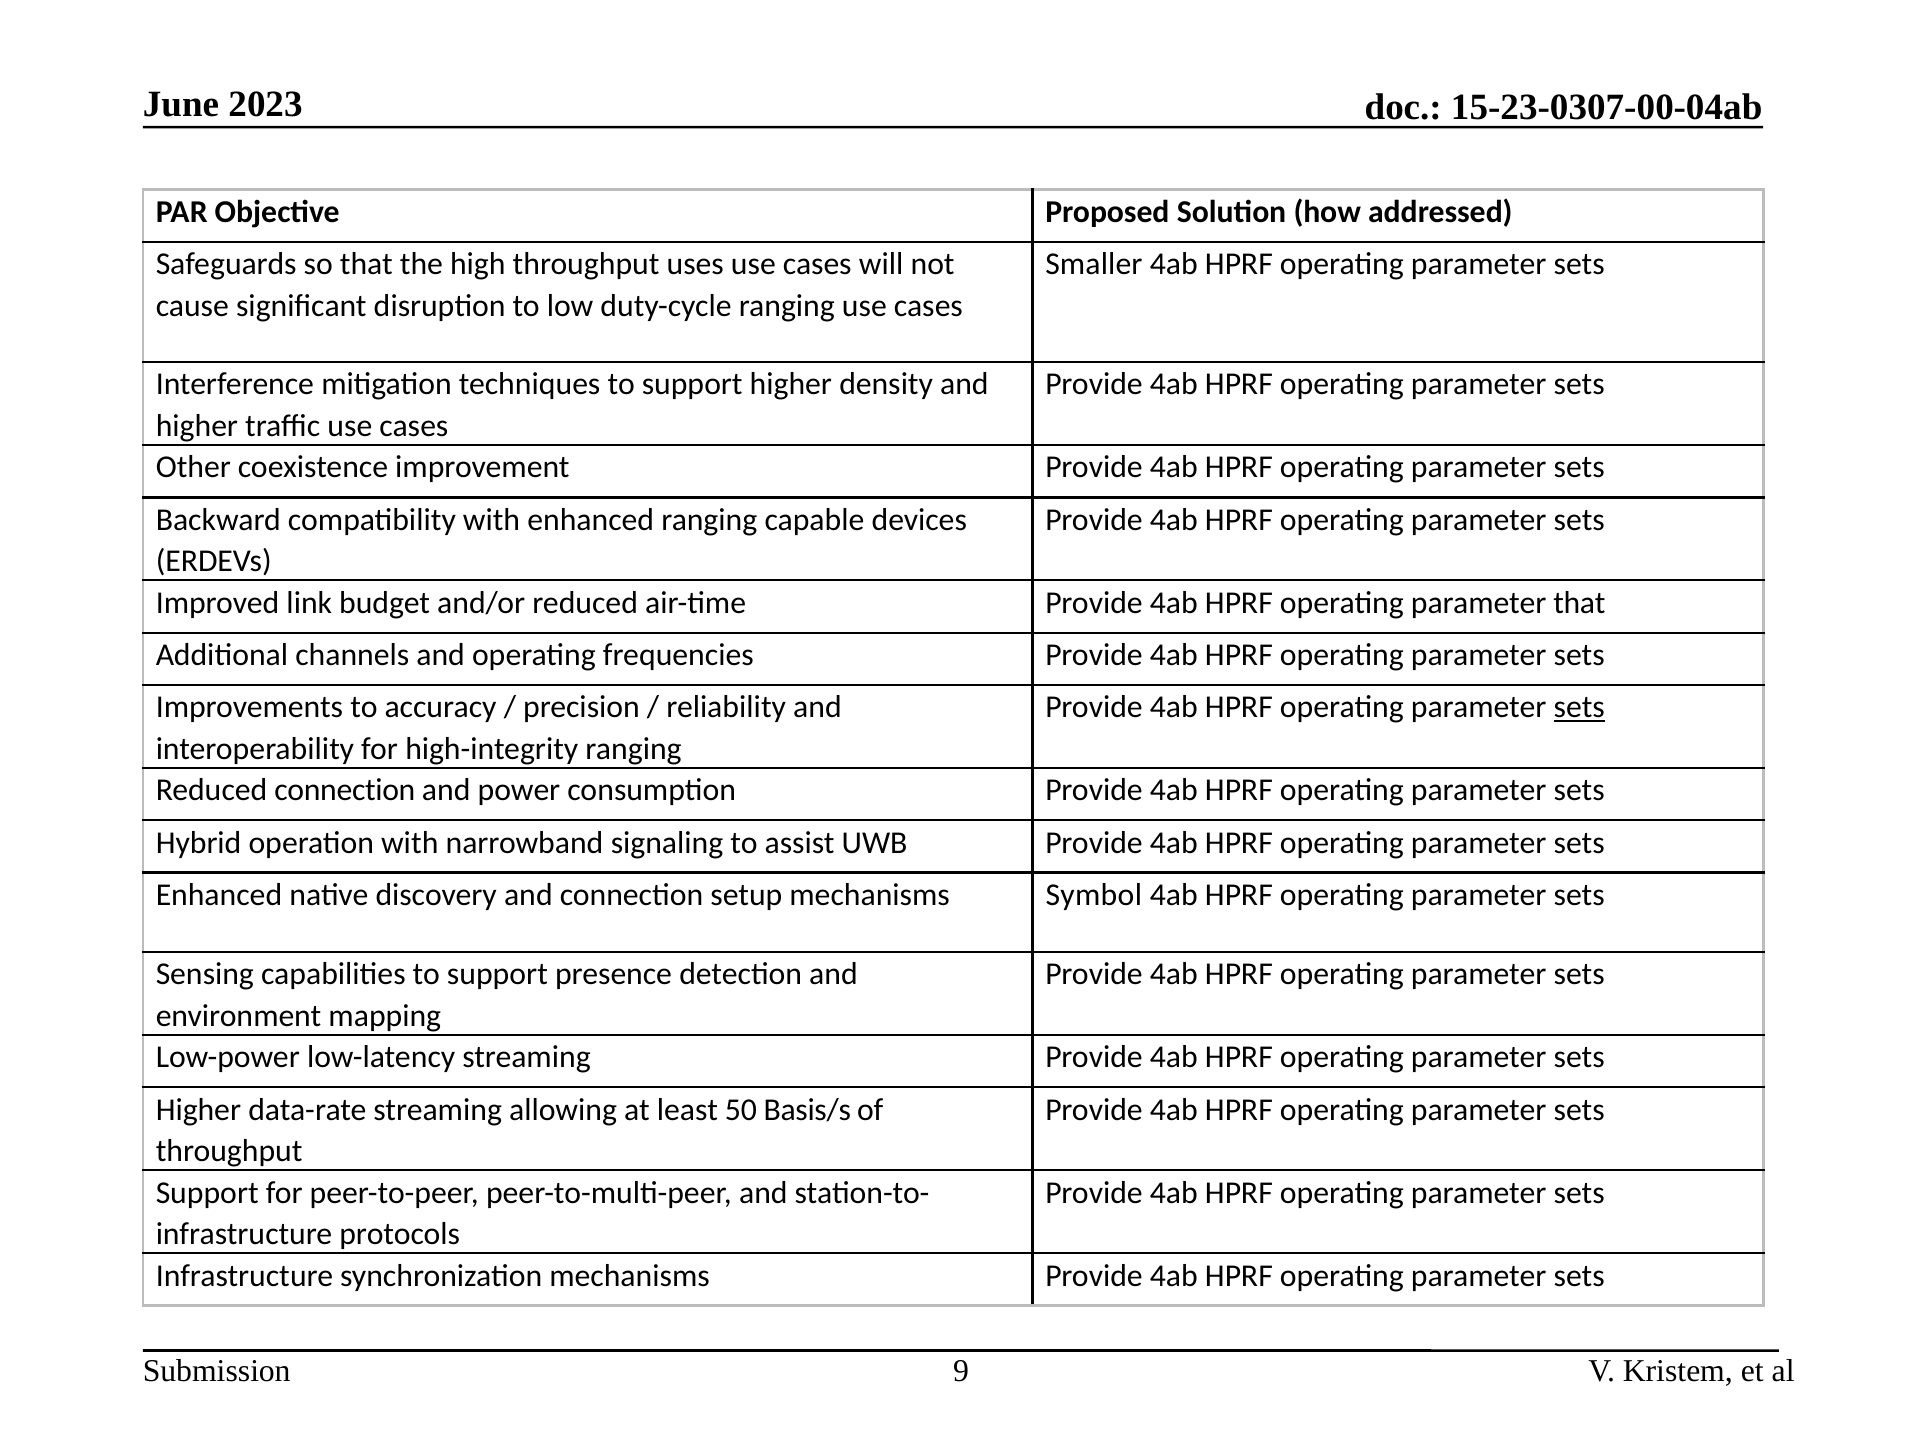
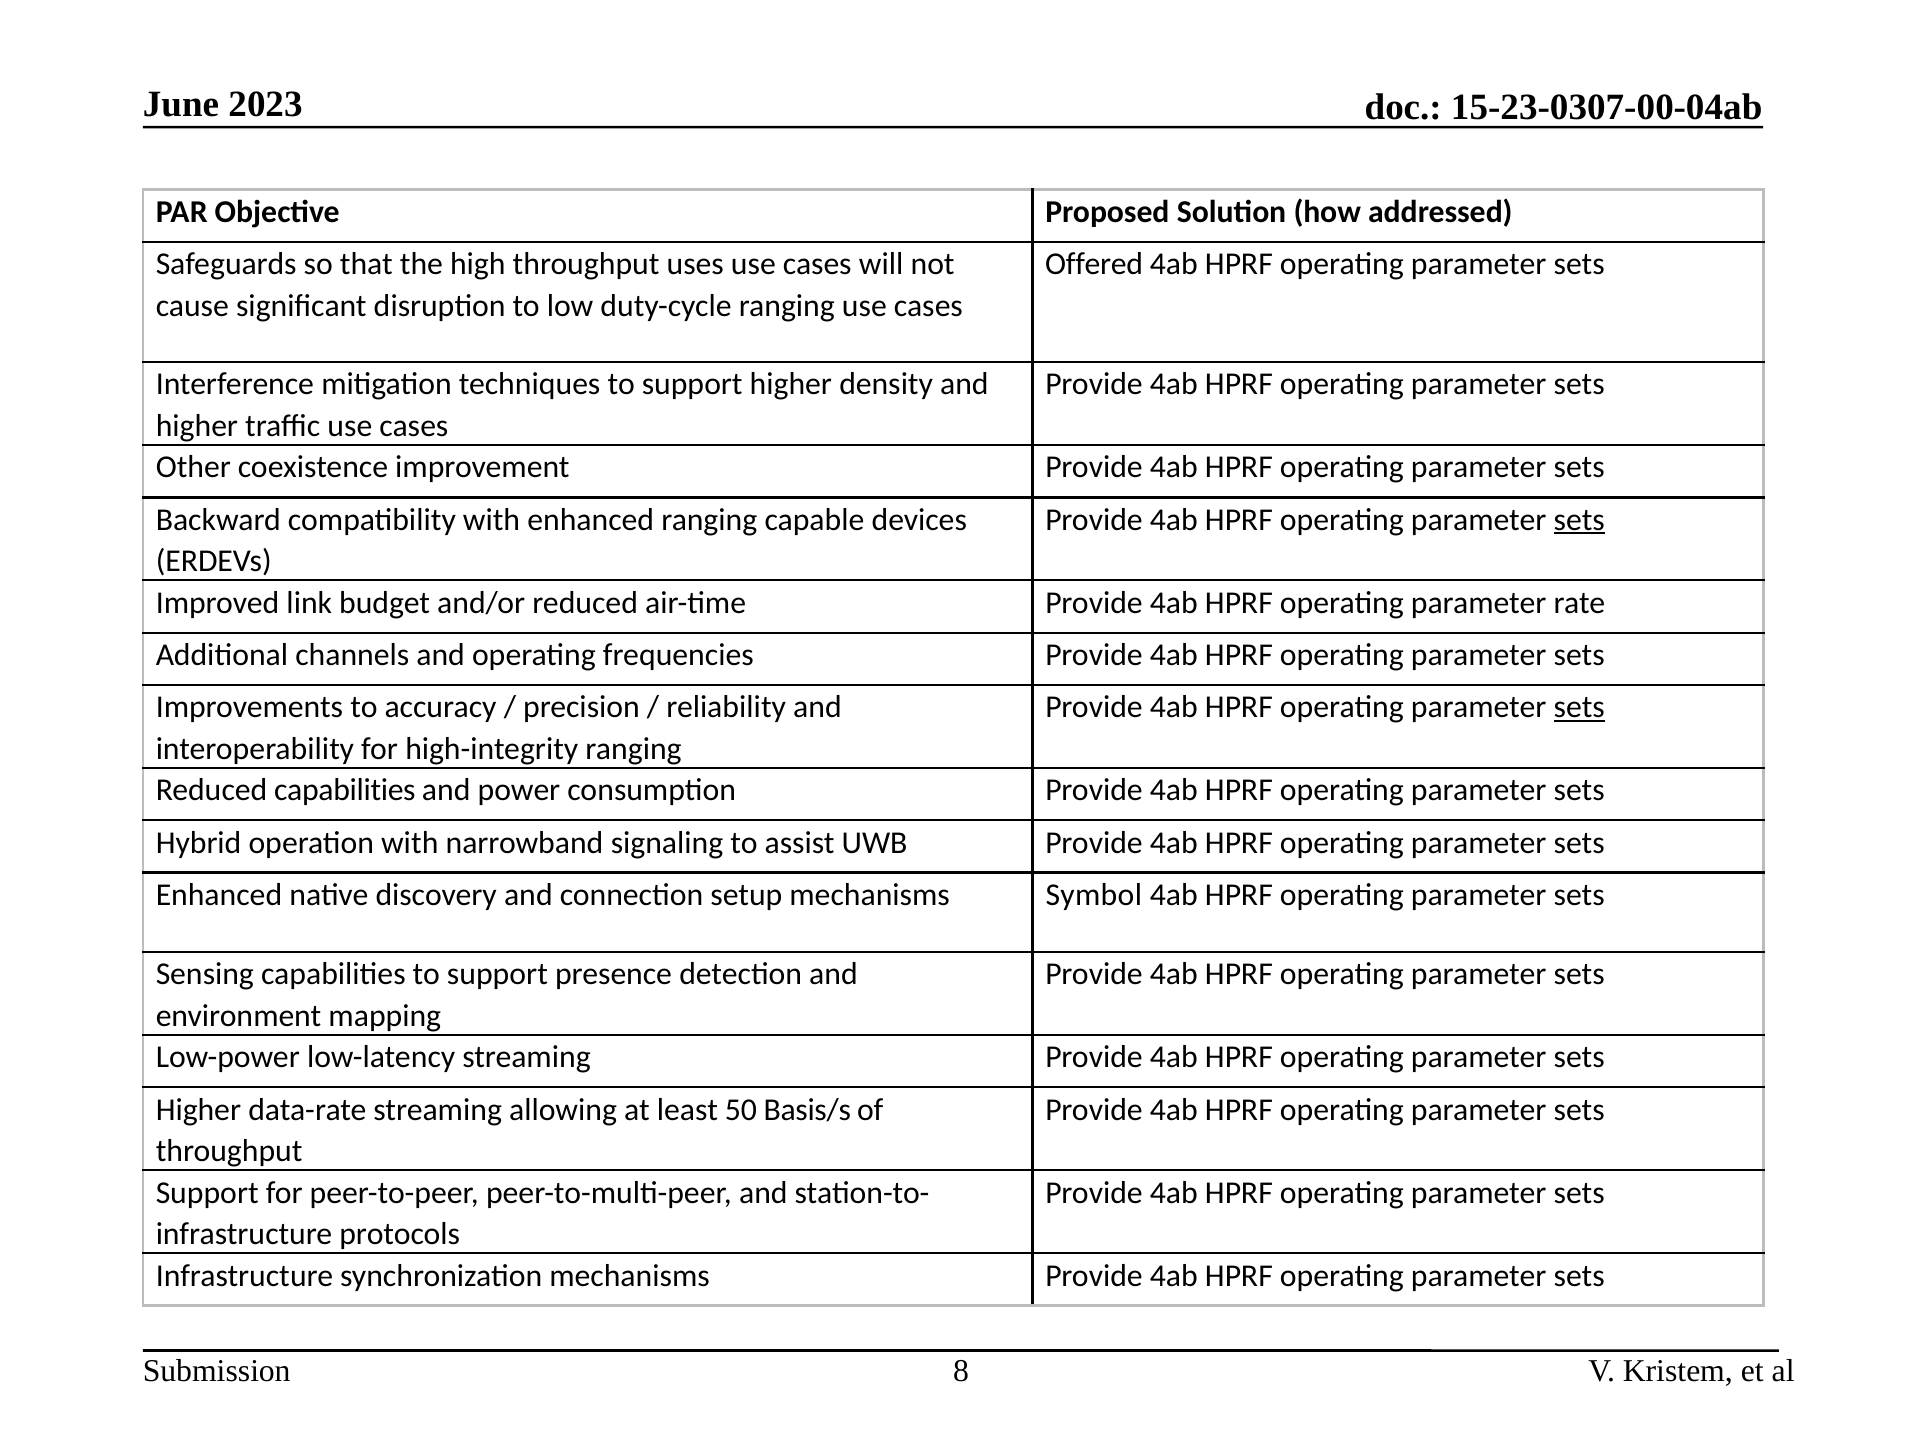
Smaller: Smaller -> Offered
sets at (1579, 520) underline: none -> present
parameter that: that -> rate
Reduced connection: connection -> capabilities
9: 9 -> 8
